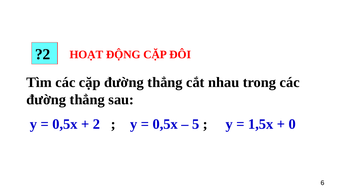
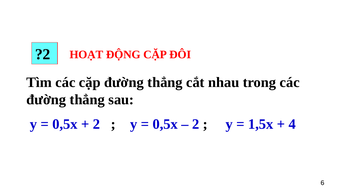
5 at (196, 124): 5 -> 2
0: 0 -> 4
